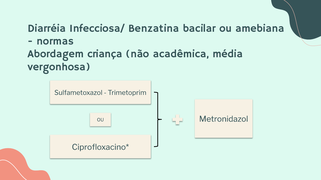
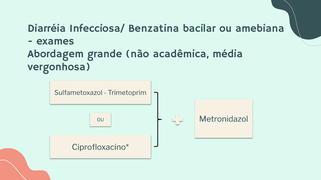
normas: normas -> exames
criança: criança -> grande
